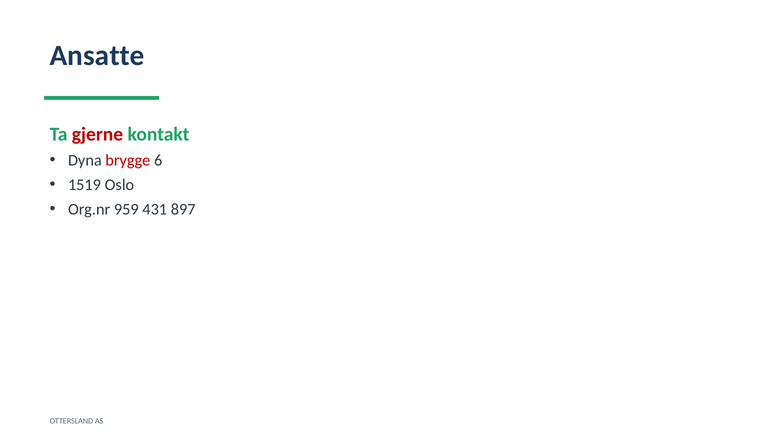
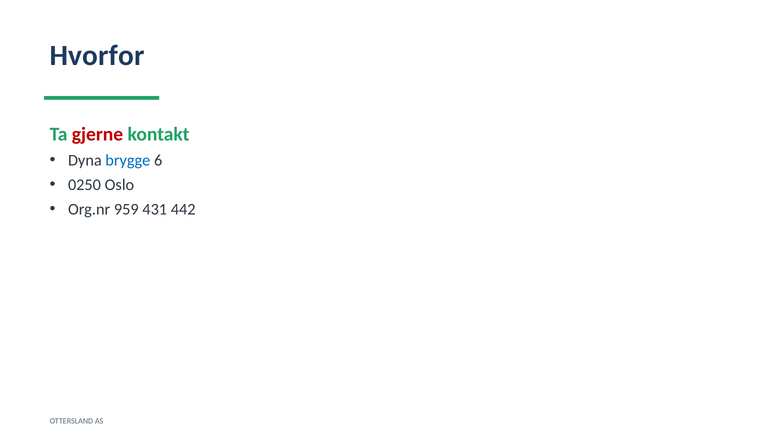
Ansatte: Ansatte -> Hvorfor
brygge colour: red -> blue
1519: 1519 -> 0250
897: 897 -> 442
